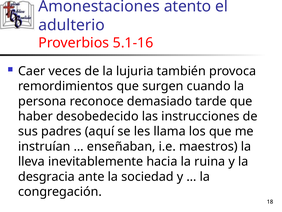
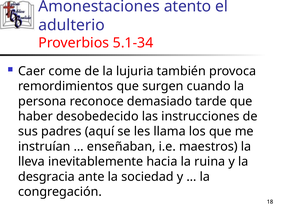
5.1-16: 5.1-16 -> 5.1-34
veces: veces -> come
